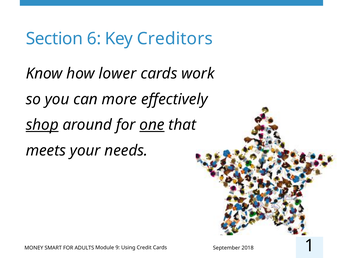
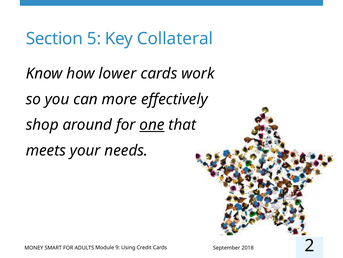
6: 6 -> 5
Creditors: Creditors -> Collateral
shop underline: present -> none
1: 1 -> 2
